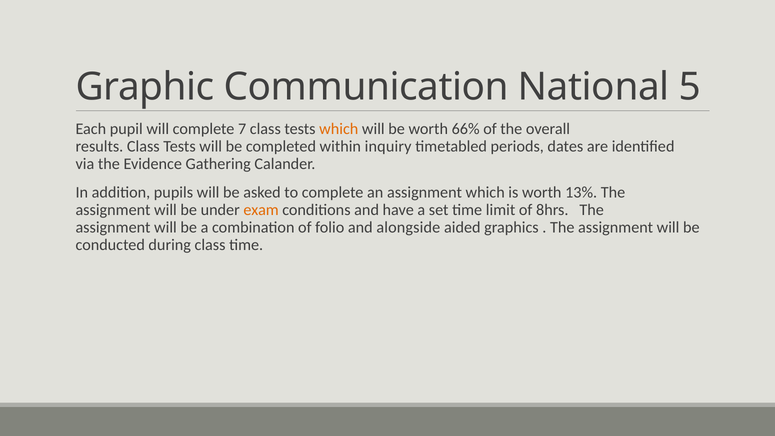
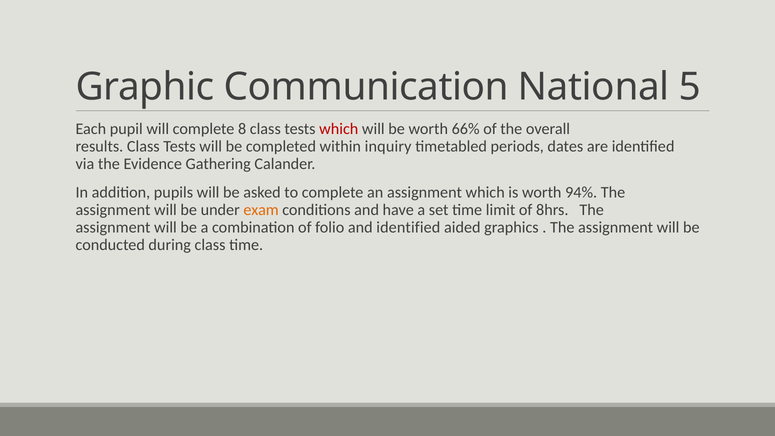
7: 7 -> 8
which at (339, 129) colour: orange -> red
13%: 13% -> 94%
and alongside: alongside -> identified
